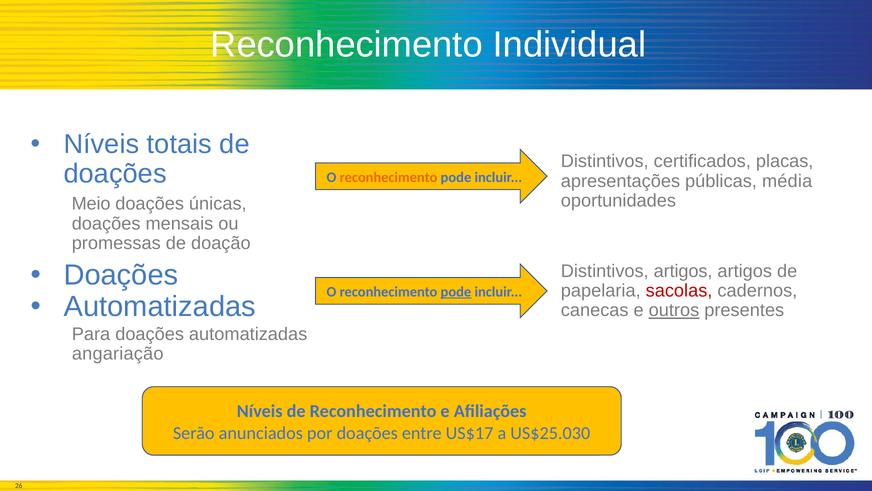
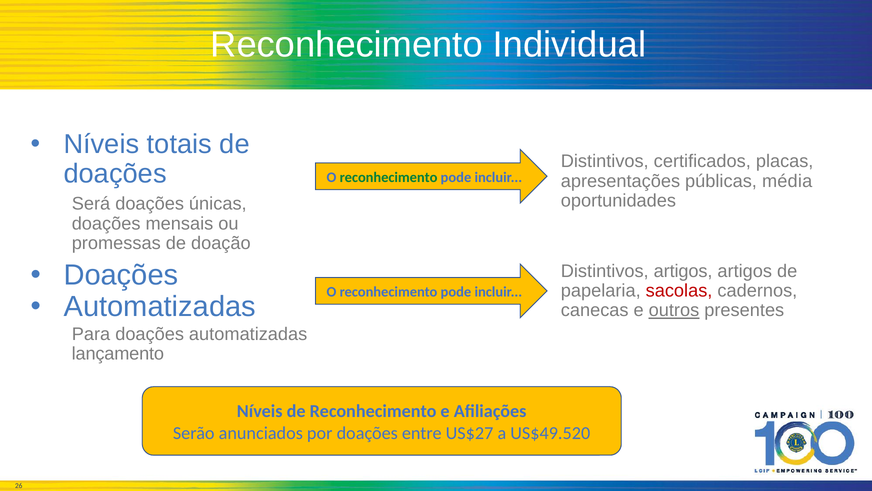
reconhecimento at (389, 177) colour: orange -> green
Meio: Meio -> Será
pode at (456, 292) underline: present -> none
angariação: angariação -> lançamento
US$17: US$17 -> US$27
US$25.030: US$25.030 -> US$49.520
